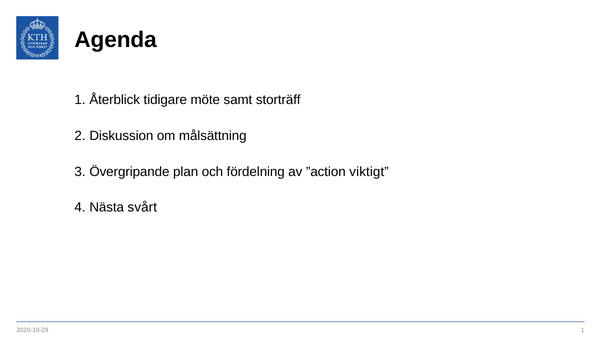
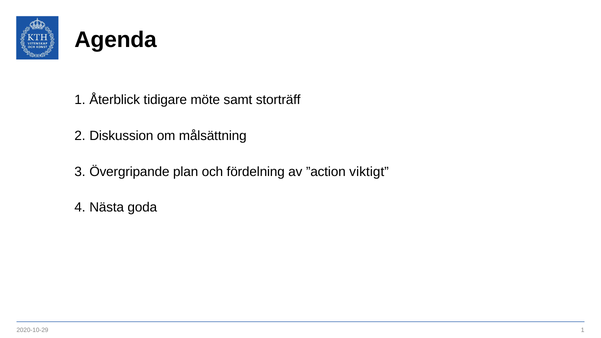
svårt: svårt -> goda
